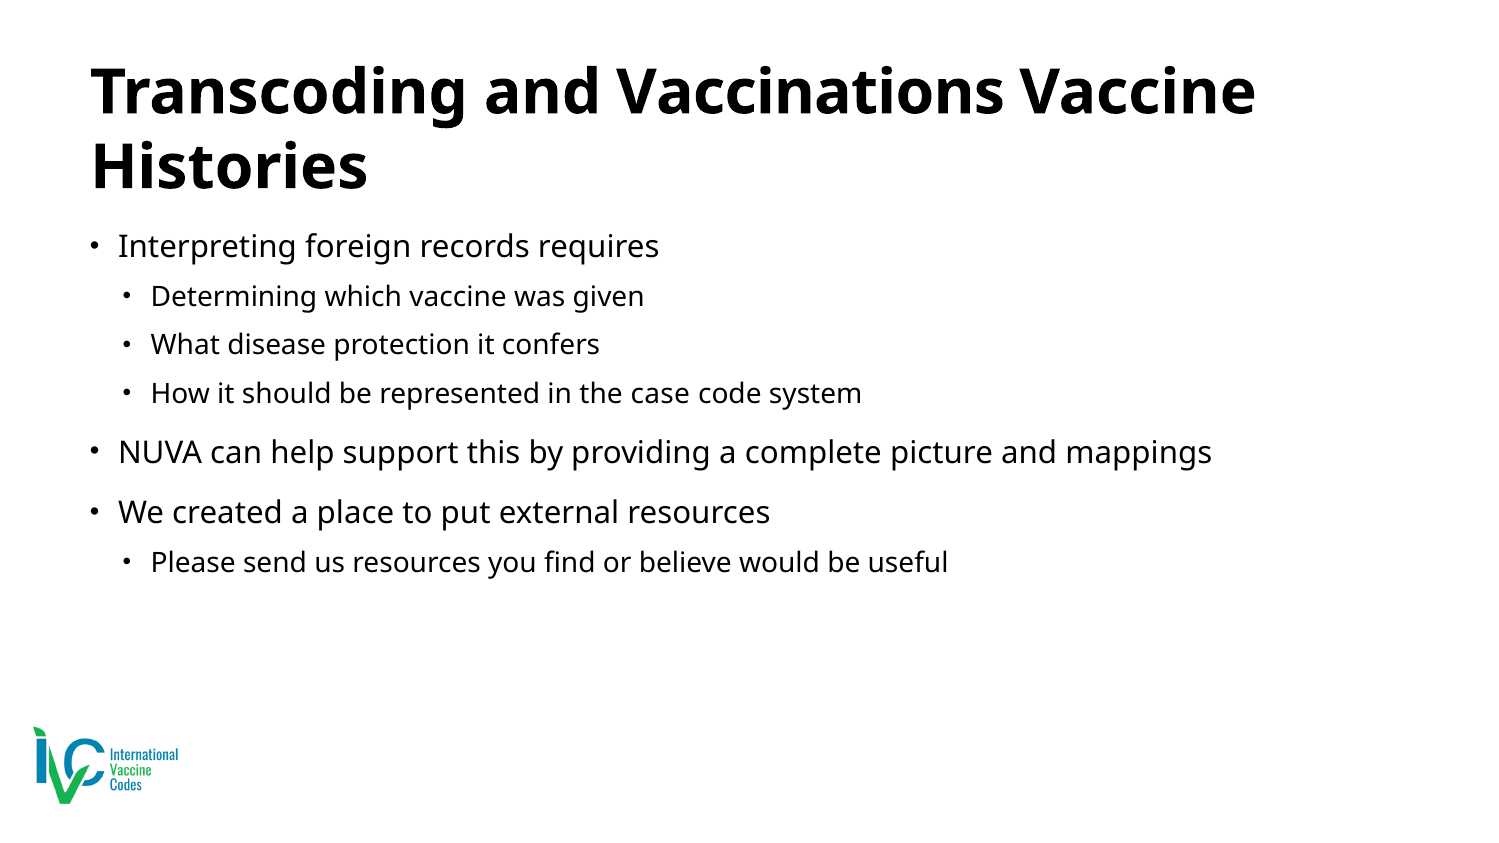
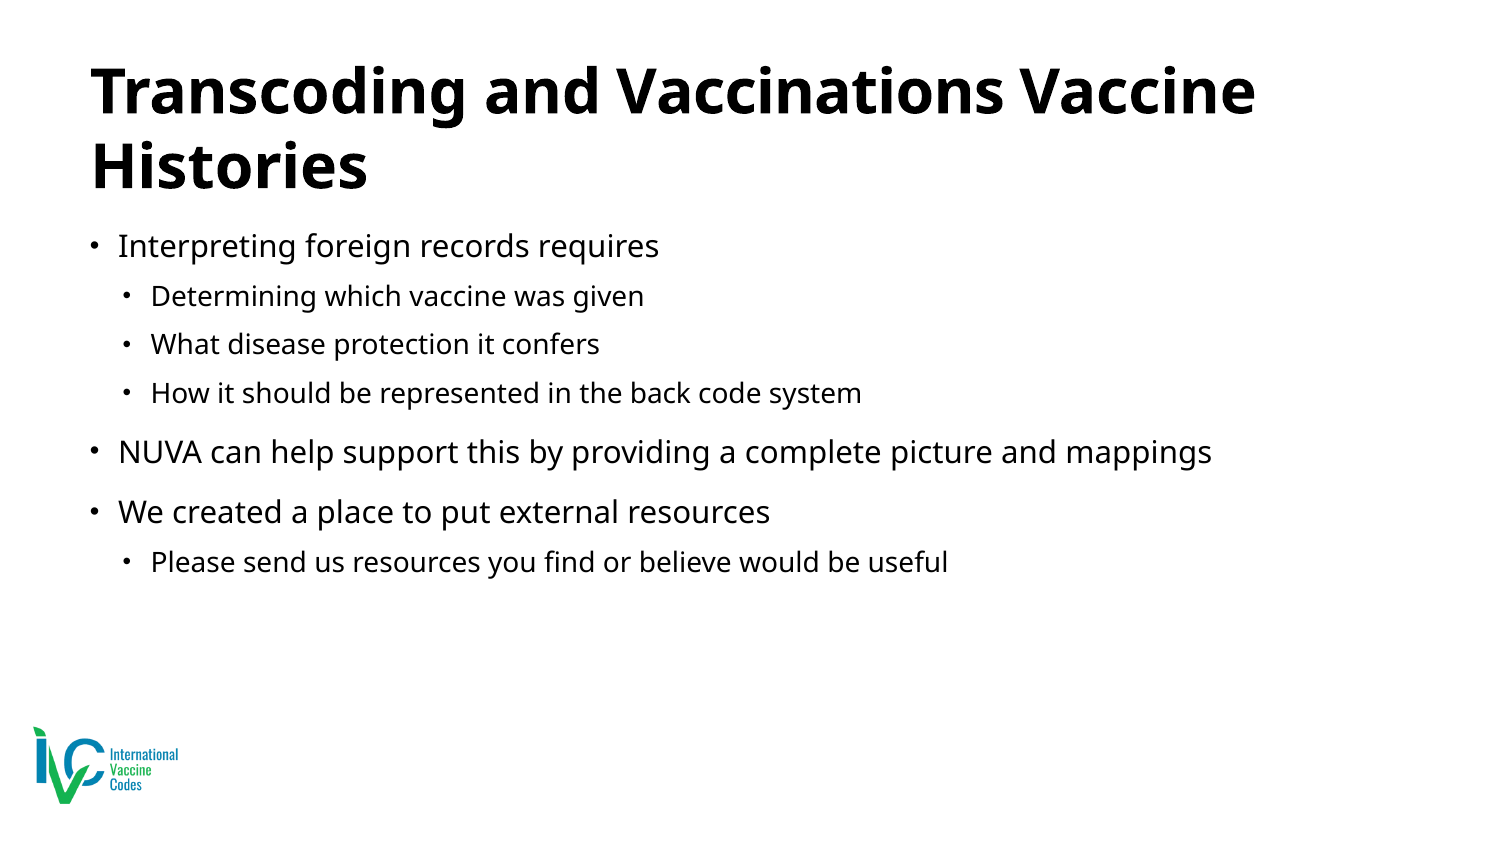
case: case -> back
